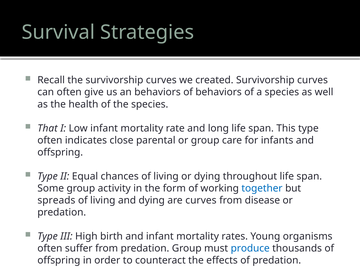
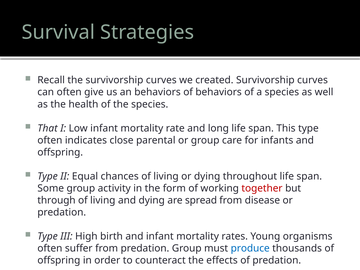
together colour: blue -> red
spreads: spreads -> through
are curves: curves -> spread
